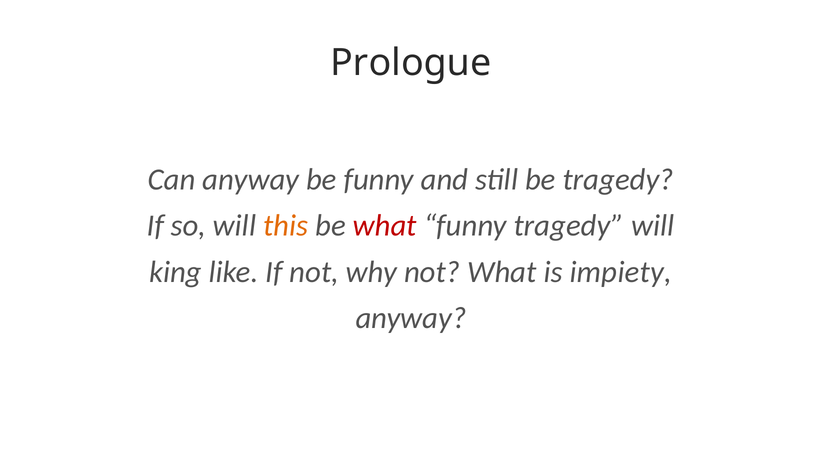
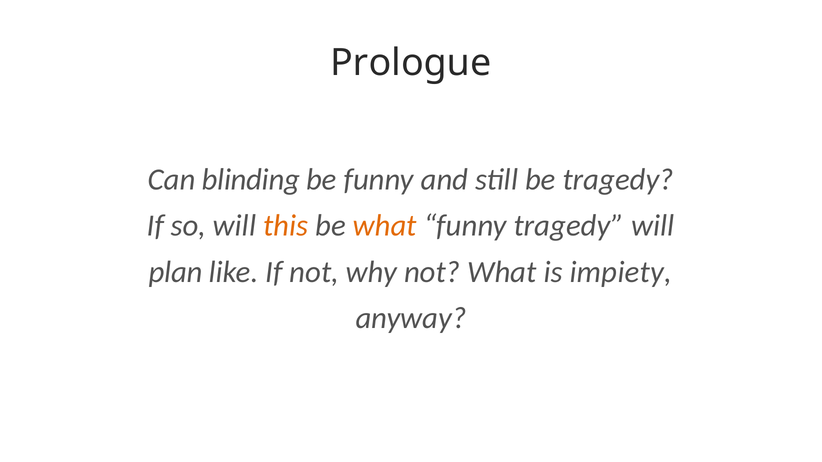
Can anyway: anyway -> blinding
what at (385, 226) colour: red -> orange
king: king -> plan
